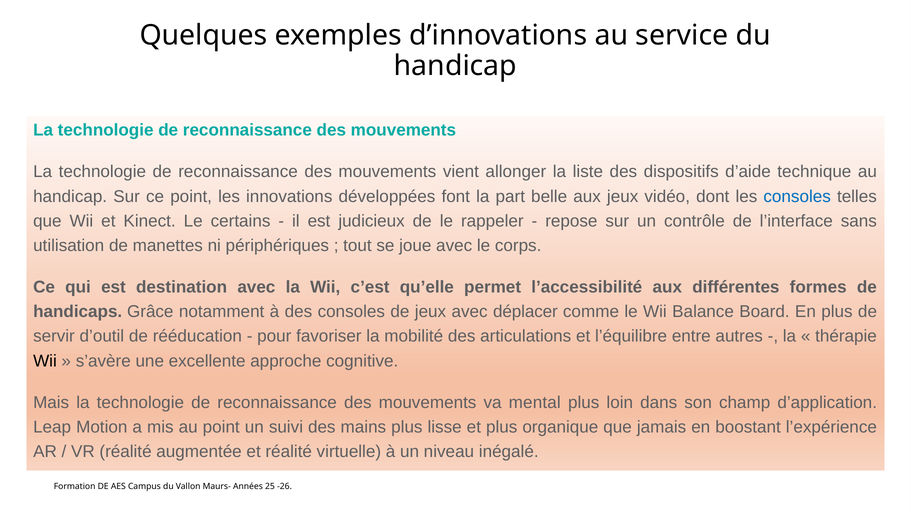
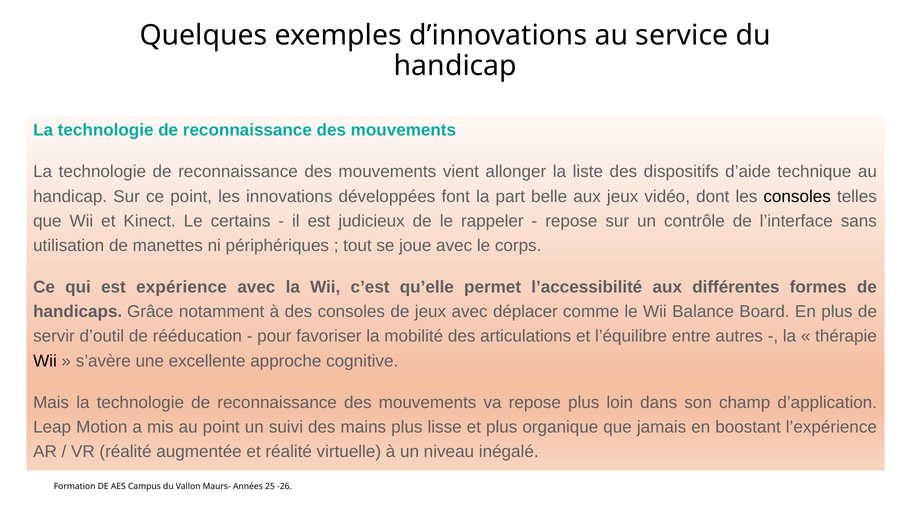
consoles at (797, 197) colour: blue -> black
destination: destination -> expérience
va mental: mental -> repose
